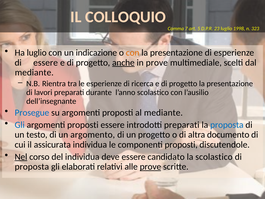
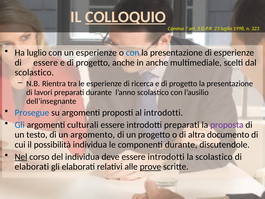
COLLOQUIO underline: none -> present
un indicazione: indicazione -> esperienze
con at (133, 53) colour: orange -> blue
anche at (123, 63) underline: present -> none
in prove: prove -> anche
mediante at (34, 72): mediante -> scolastico
al mediante: mediante -> introdotti
proposti at (83, 125): proposti -> culturali
proposta at (227, 125) colour: blue -> purple
assicurata: assicurata -> possibilità
componenti proposti: proposti -> durante
deve essere candidato: candidato -> introdotti
proposta at (32, 167): proposta -> elaborati
